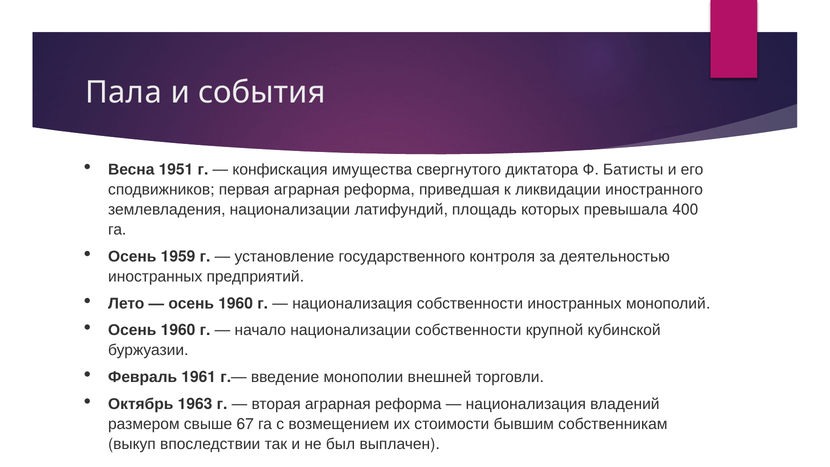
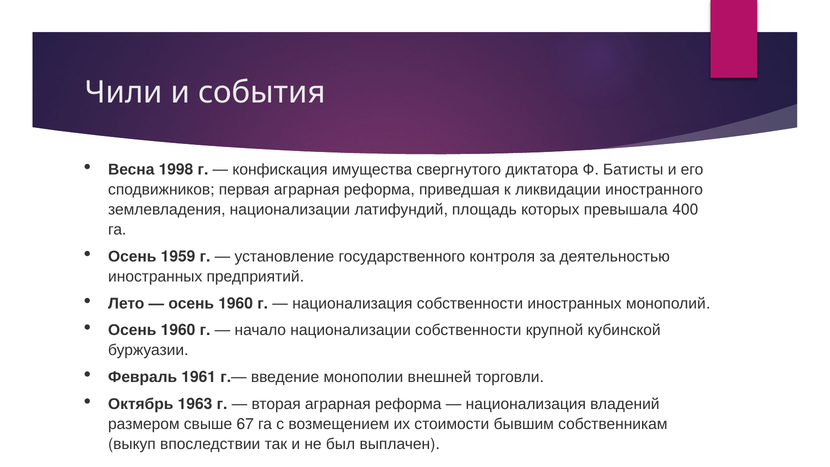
Пала: Пала -> Чили
1951: 1951 -> 1998
